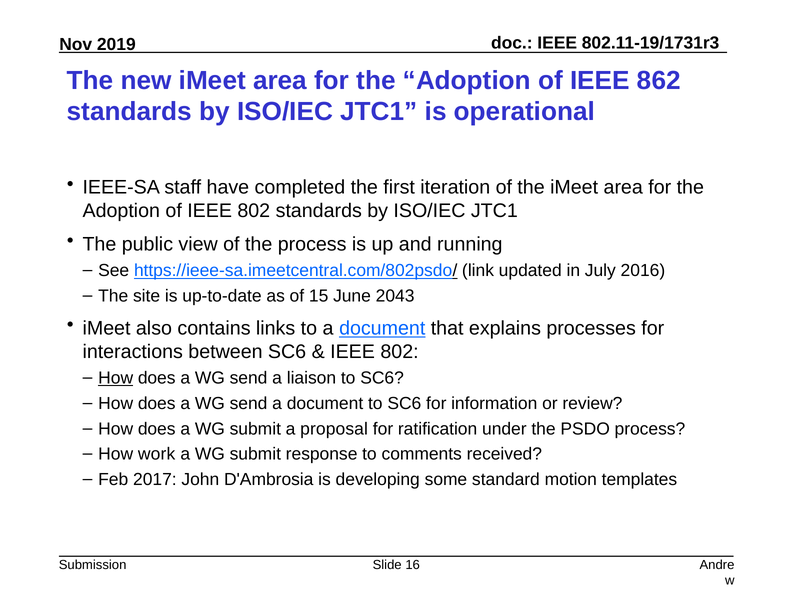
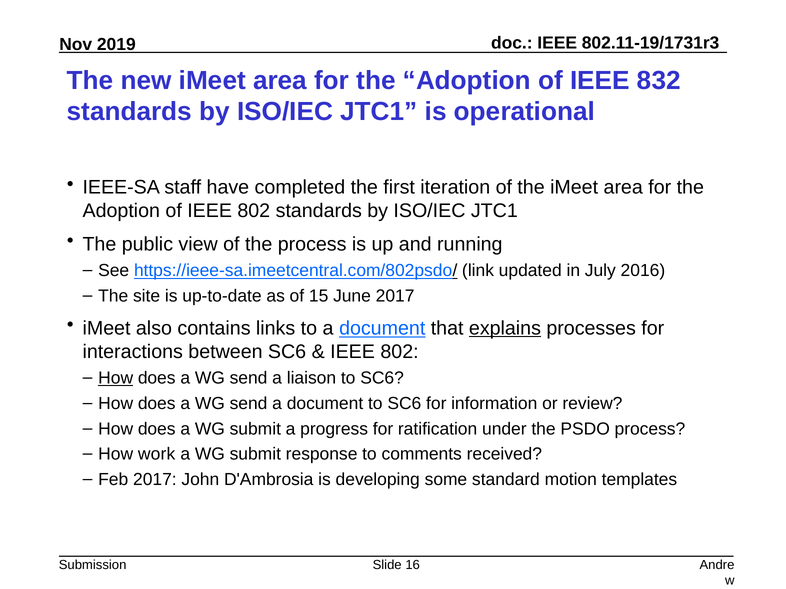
862: 862 -> 832
June 2043: 2043 -> 2017
explains underline: none -> present
proposal: proposal -> progress
